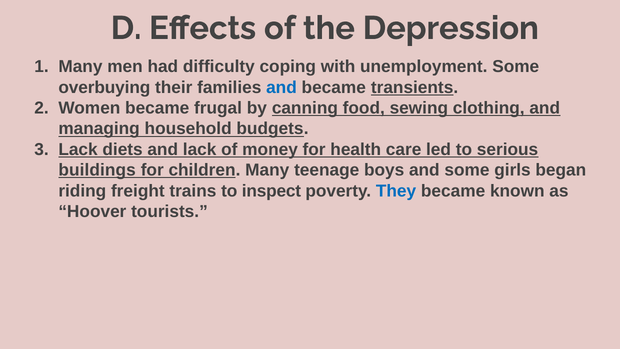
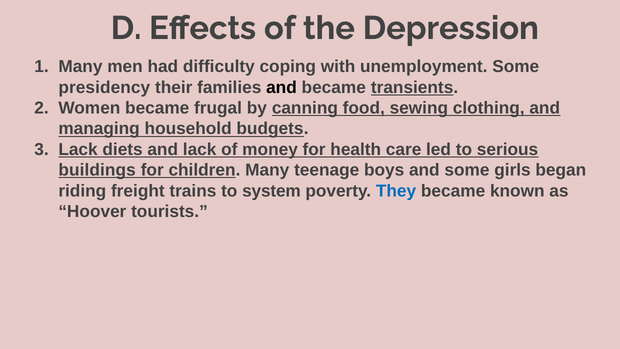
overbuying: overbuying -> presidency
and at (281, 87) colour: blue -> black
inspect: inspect -> system
